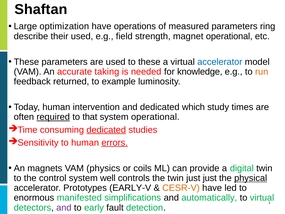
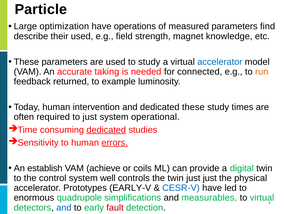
Shaftan: Shaftan -> Particle
ring: ring -> find
magnet operational: operational -> knowledge
to these: these -> study
knowledge: knowledge -> connected
dedicated which: which -> these
required underline: present -> none
to that: that -> just
magnets: magnets -> establish
physics: physics -> achieve
physical underline: present -> none
CESR-V colour: orange -> blue
manifested: manifested -> quadrupole
automatically: automatically -> measurables
and at (64, 207) colour: purple -> blue
fault colour: black -> red
